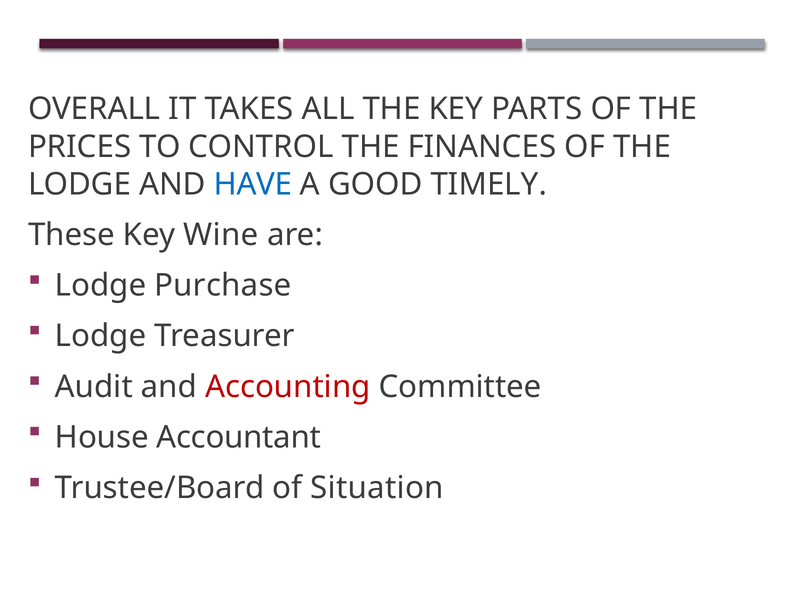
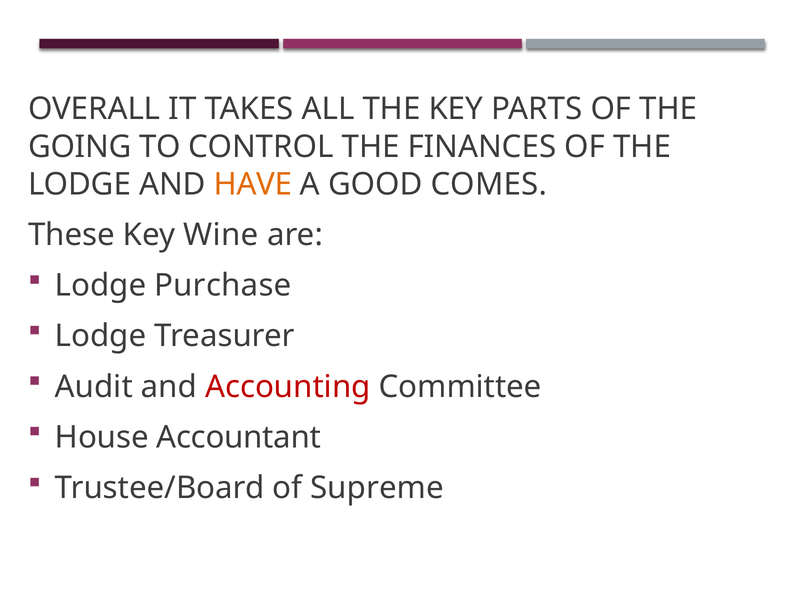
PRICES: PRICES -> GOING
HAVE colour: blue -> orange
TIMELY: TIMELY -> COMES
Situation: Situation -> Supreme
